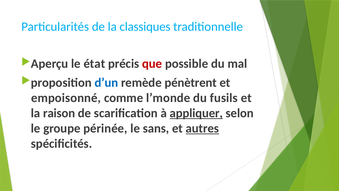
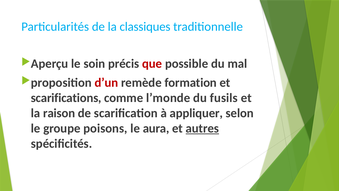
état: état -> soin
d’un colour: blue -> red
pénètrent: pénètrent -> formation
empoisonné: empoisonné -> scarifications
appliquer underline: present -> none
périnée: périnée -> poisons
sans: sans -> aura
